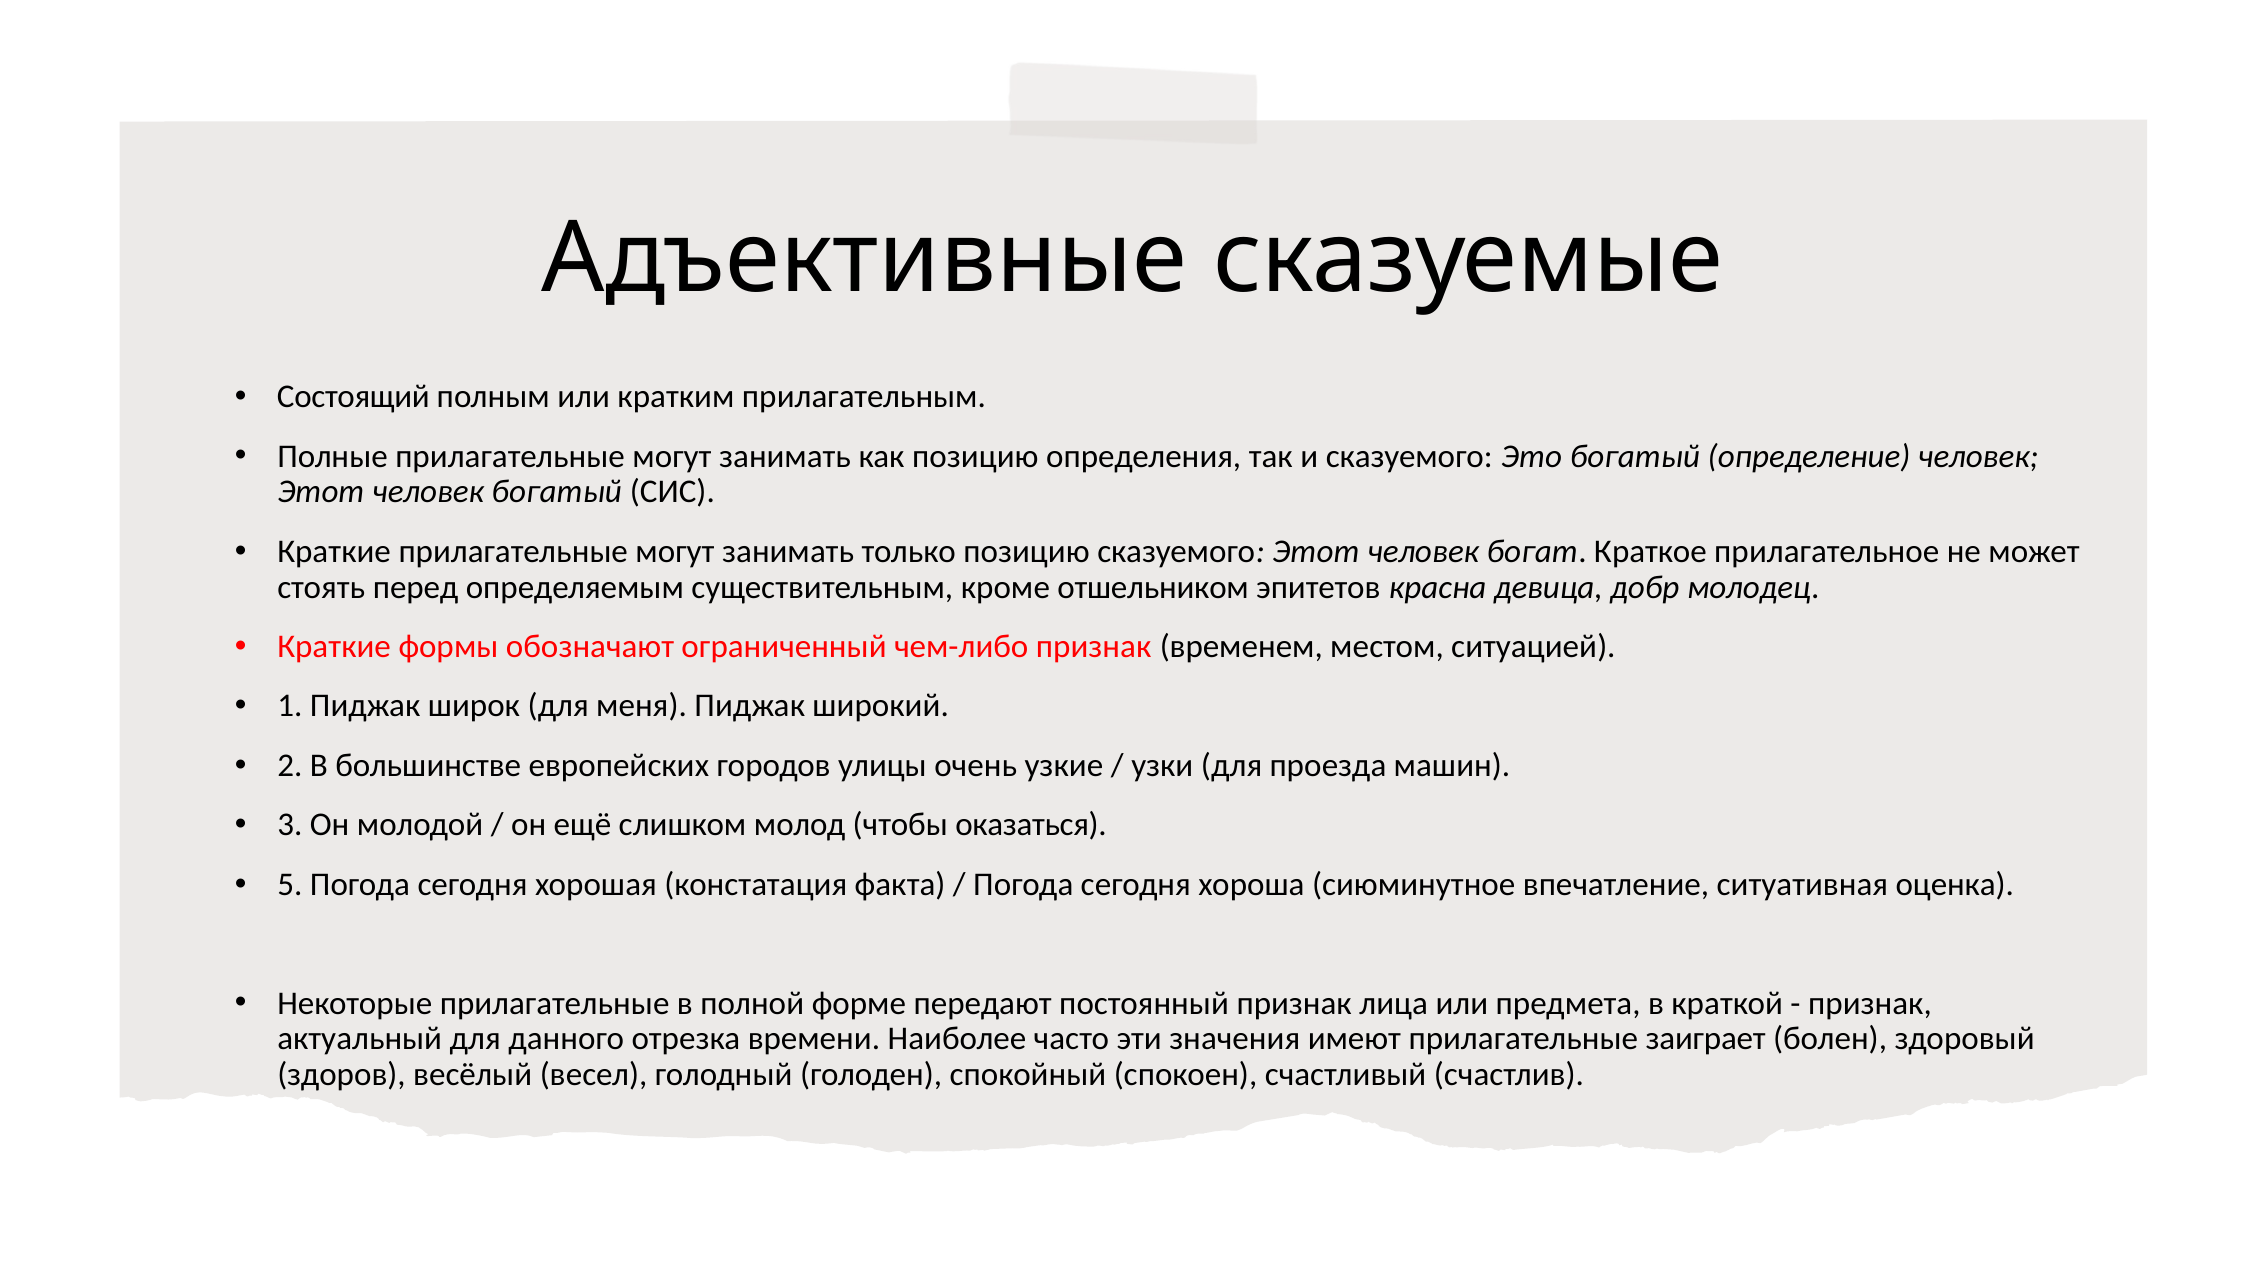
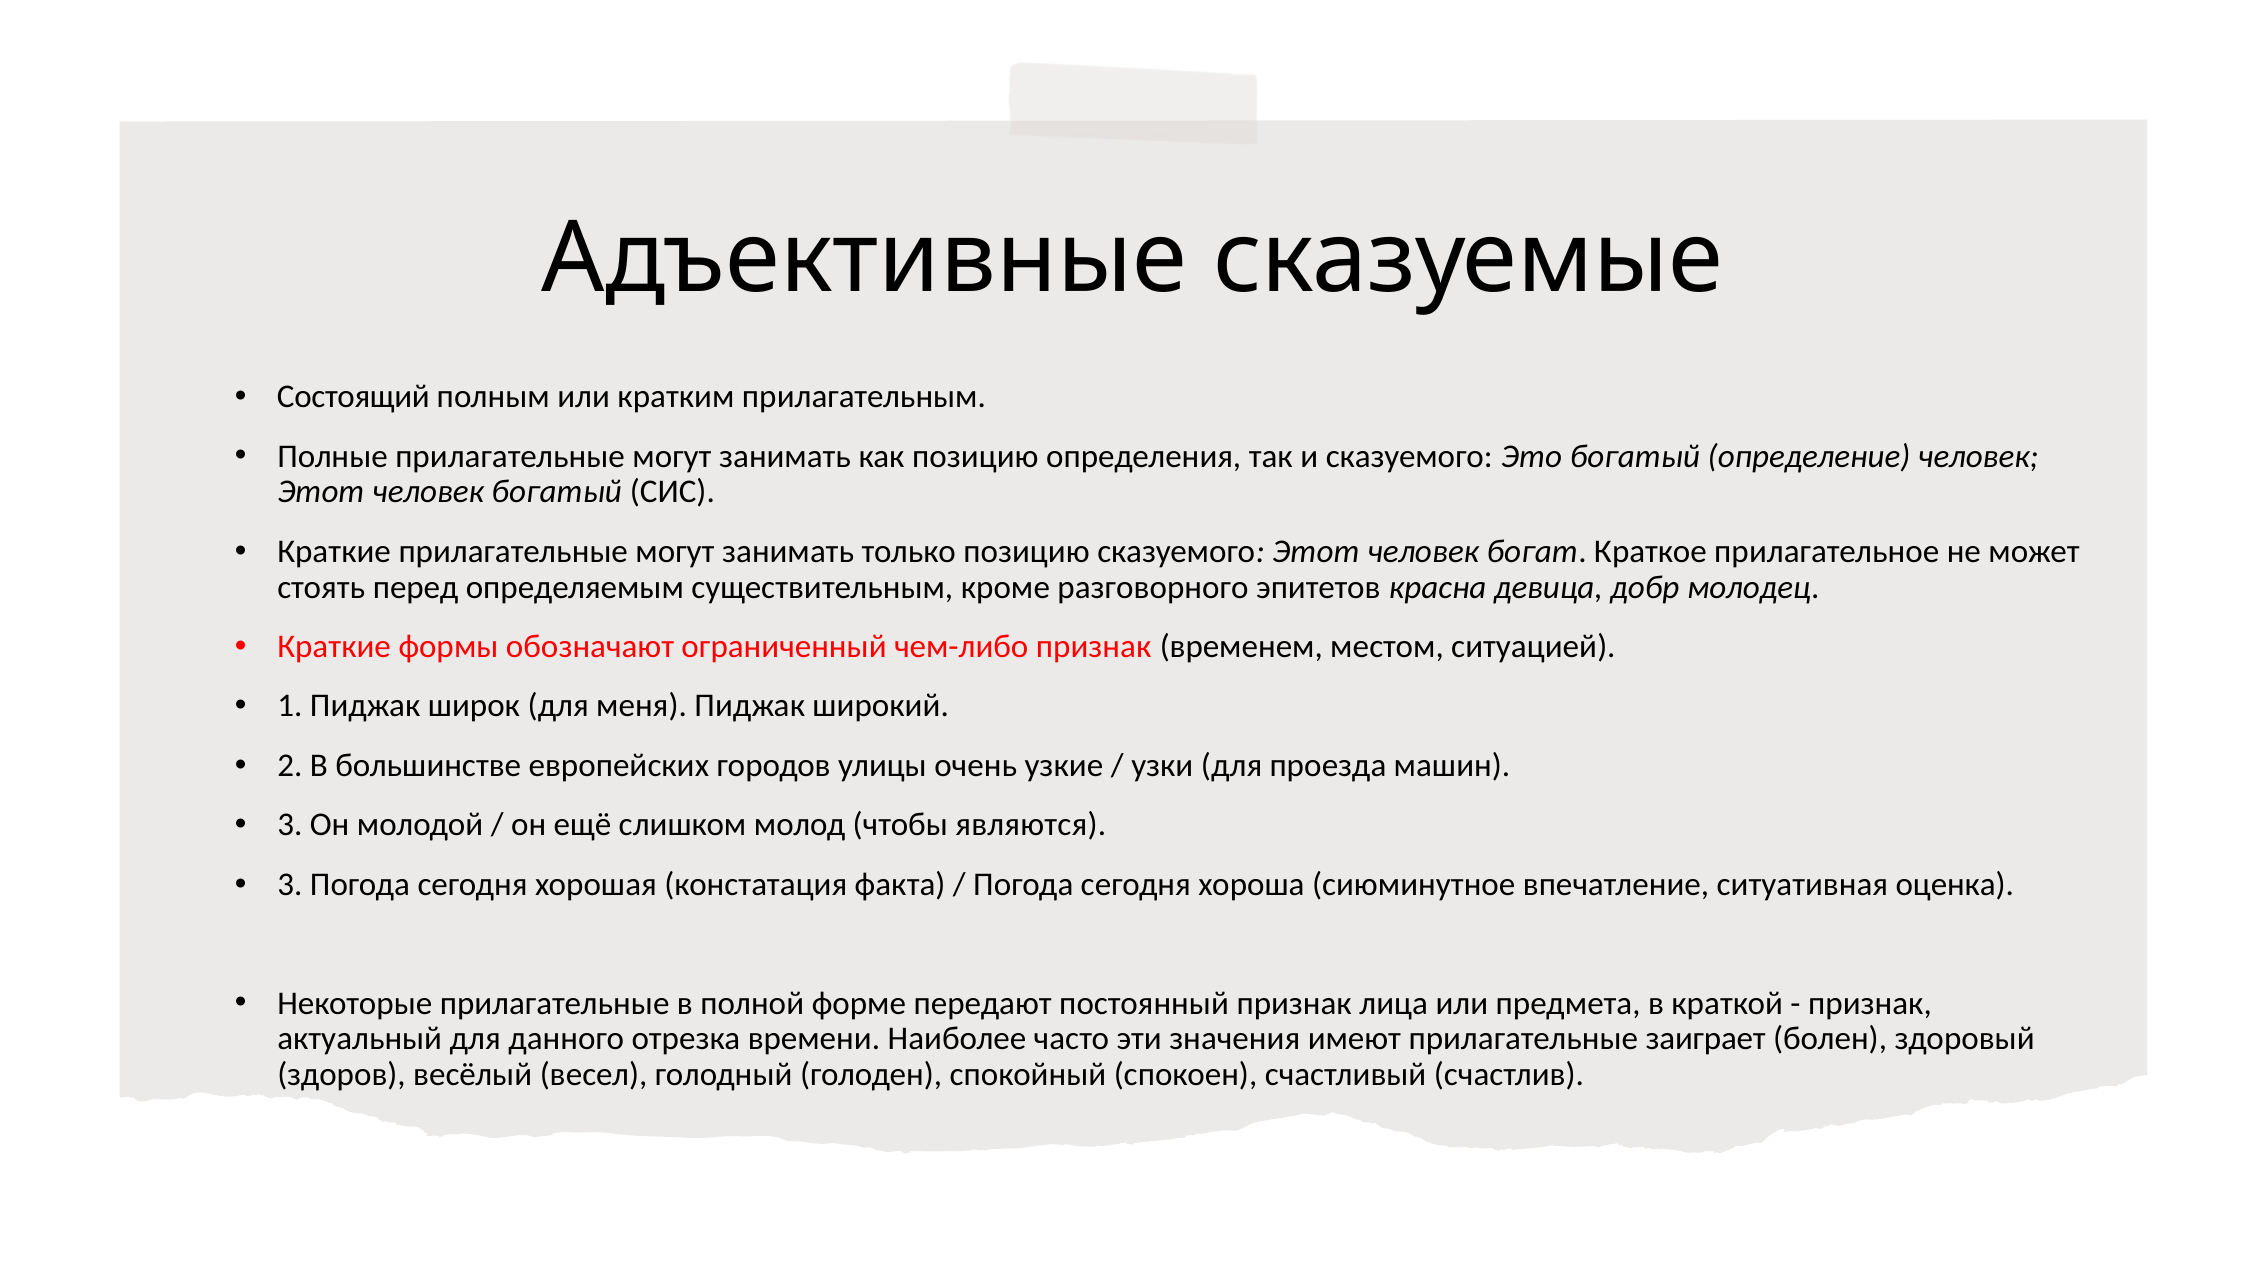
отшельником: отшельником -> разговорного
оказаться: оказаться -> являются
5 at (290, 884): 5 -> 3
